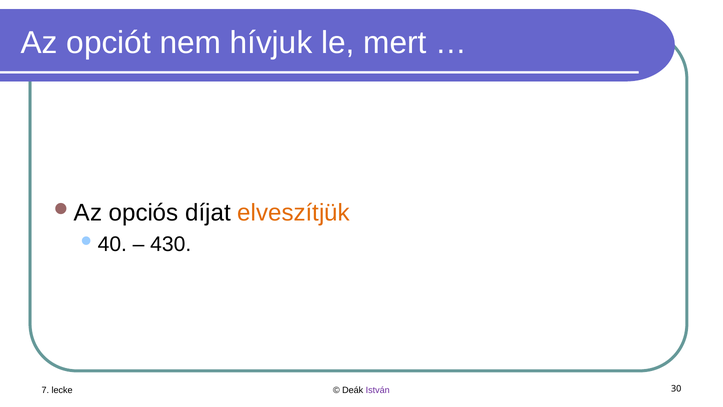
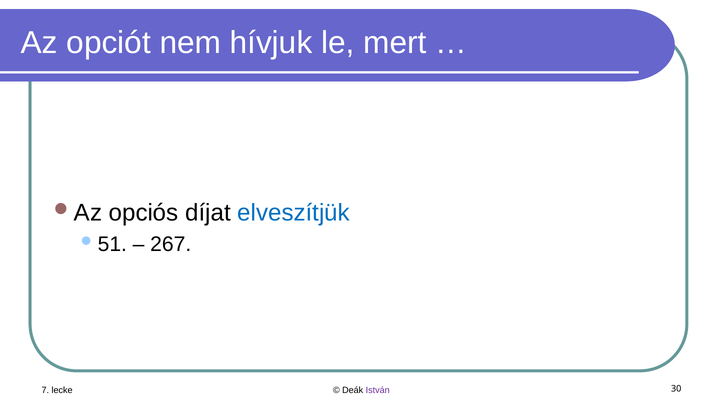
elveszítjük colour: orange -> blue
40: 40 -> 51
430: 430 -> 267
